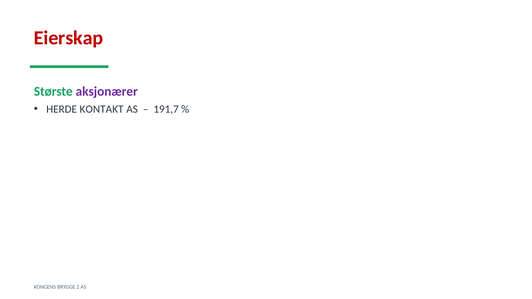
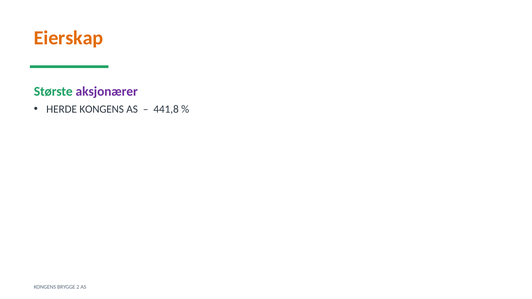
Eierskap colour: red -> orange
HERDE KONTAKT: KONTAKT -> KONGENS
191,7: 191,7 -> 441,8
